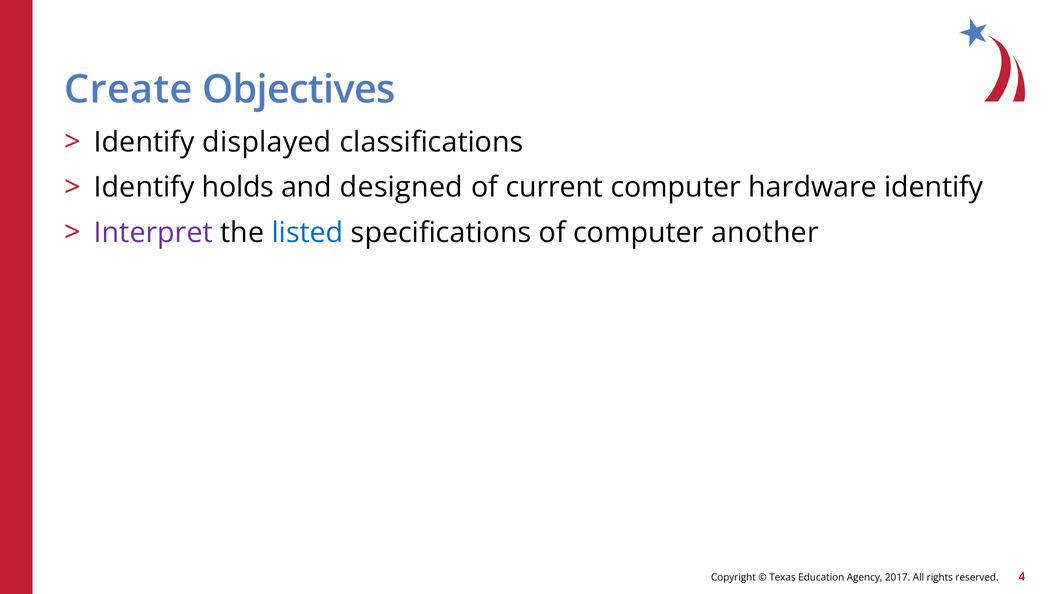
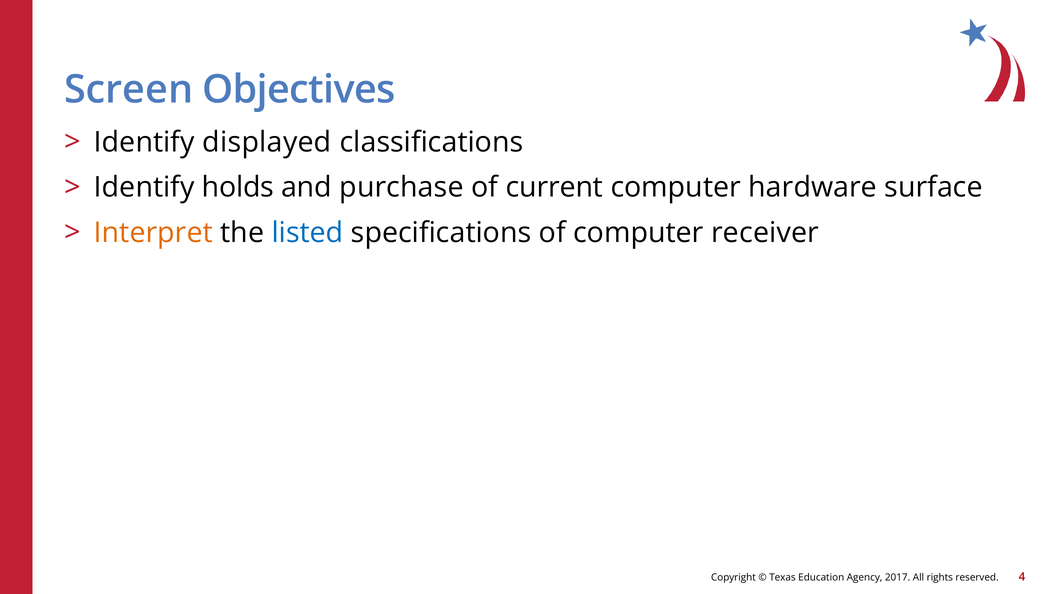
Create: Create -> Screen
designed: designed -> purchase
hardware identify: identify -> surface
Interpret colour: purple -> orange
another: another -> receiver
